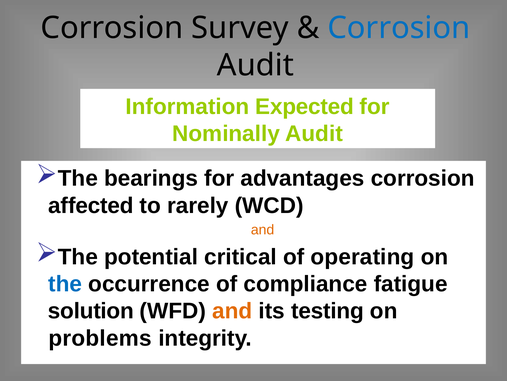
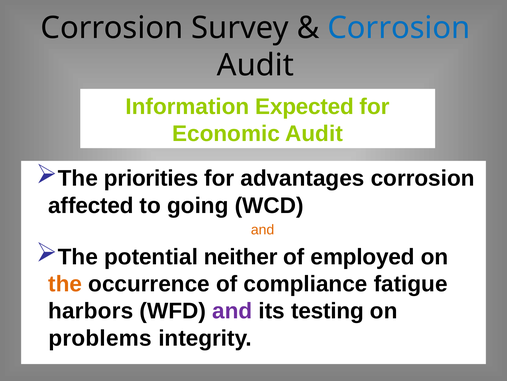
Nominally: Nominally -> Economic
bearings: bearings -> priorities
rarely: rarely -> going
critical: critical -> neither
operating: operating -> employed
the at (65, 283) colour: blue -> orange
solution: solution -> harbors
and at (232, 311) colour: orange -> purple
